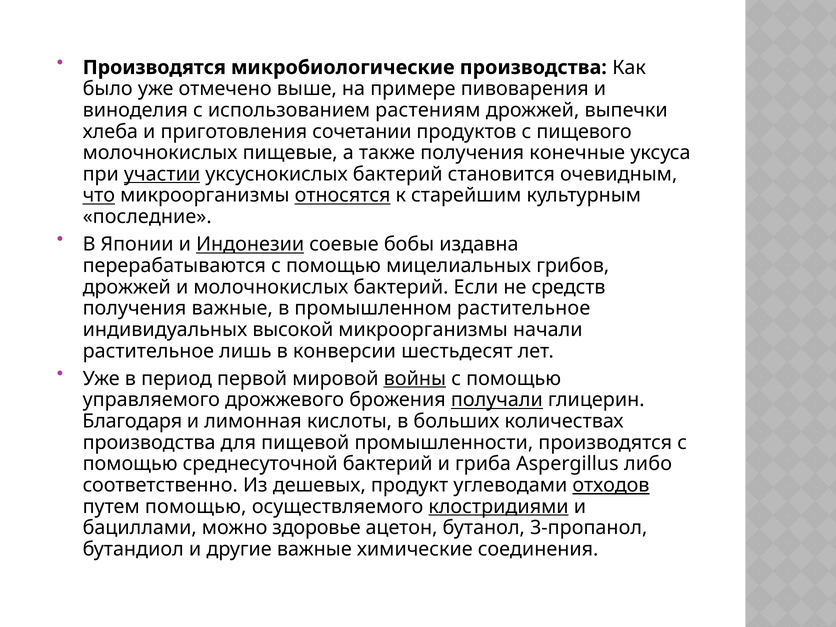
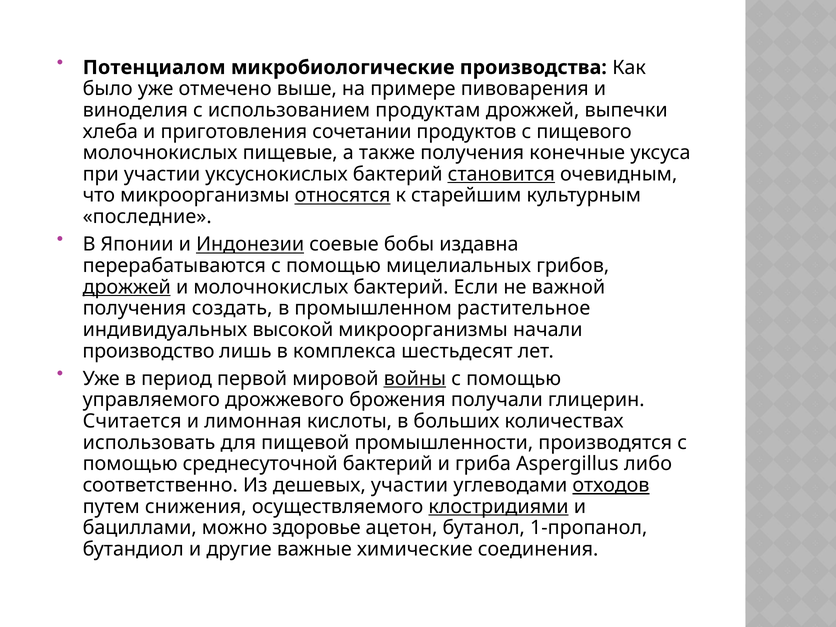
Производятся at (154, 68): Производятся -> Потенциалом
растениям: растениям -> продуктам
участии at (162, 174) underline: present -> none
становится underline: none -> present
что underline: present -> none
дрожжей at (127, 287) underline: none -> present
средств: средств -> важной
получения важные: важные -> создать
растительное at (148, 351): растительное -> производство
конверсии: конверсии -> комплекса
получали underline: present -> none
Благодаря: Благодаря -> Считается
производства at (149, 443): производства -> использовать
дешевых продукт: продукт -> участии
путем помощью: помощью -> снижения
3-пропанол: 3-пропанол -> 1-пропанол
